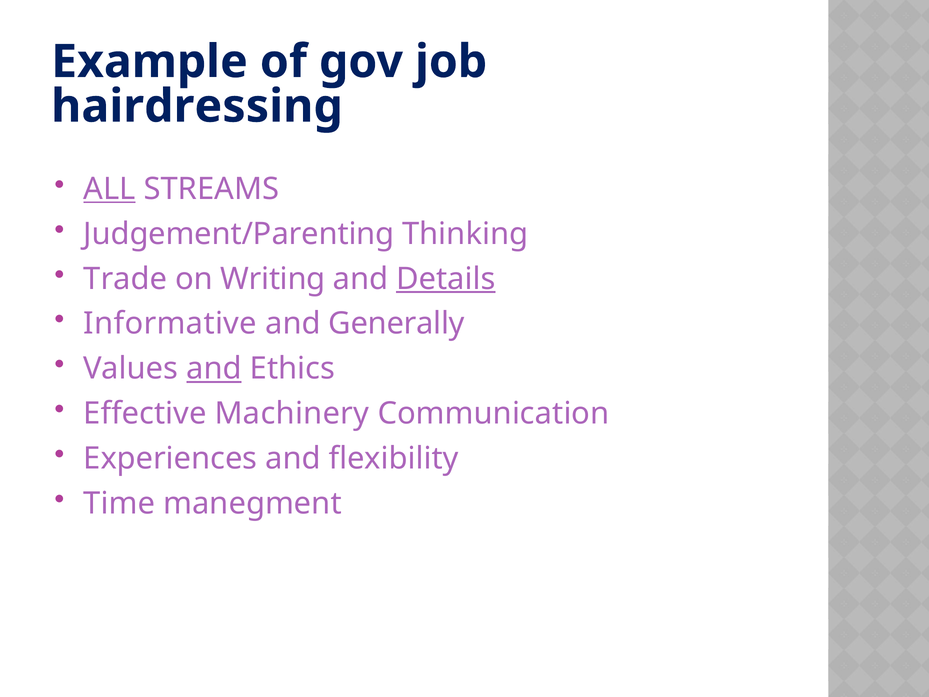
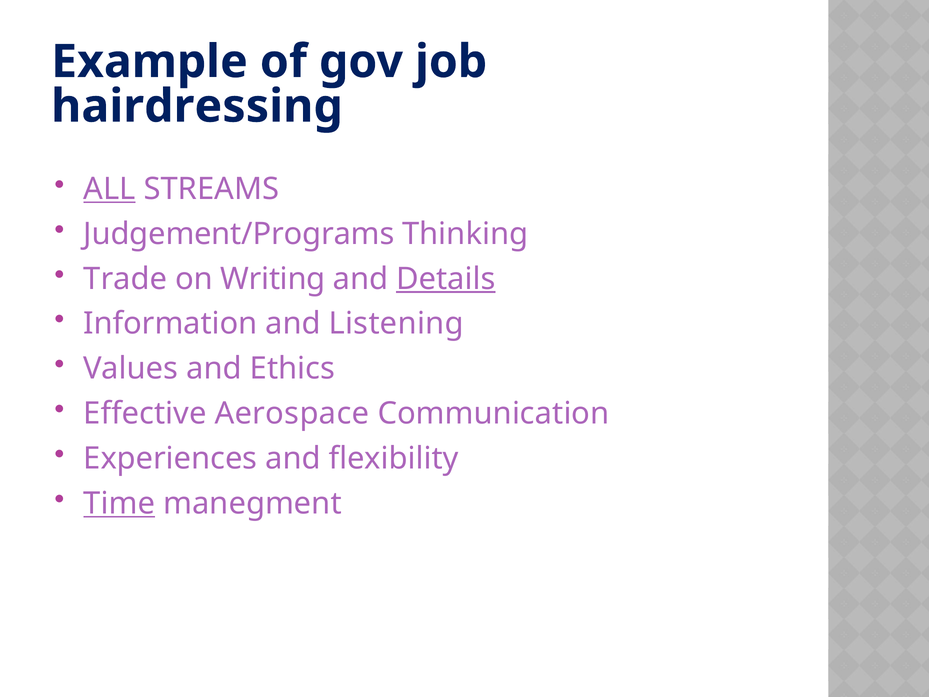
Judgement/Parenting: Judgement/Parenting -> Judgement/Programs
Informative: Informative -> Information
Generally: Generally -> Listening
and at (214, 369) underline: present -> none
Machinery: Machinery -> Aerospace
Time underline: none -> present
